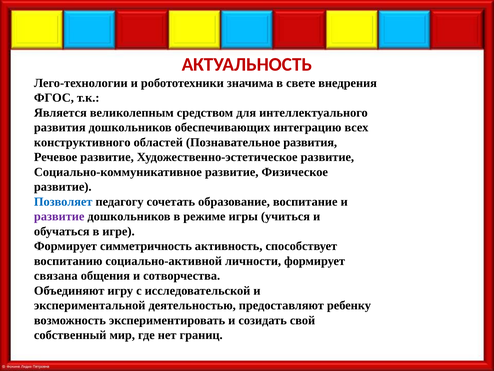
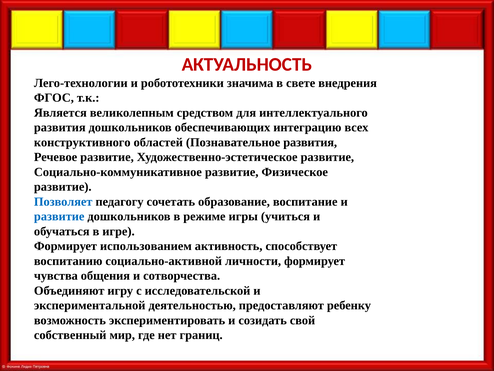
развитие at (59, 216) colour: purple -> blue
симметричность: симметричность -> использованием
связана: связана -> чувства
